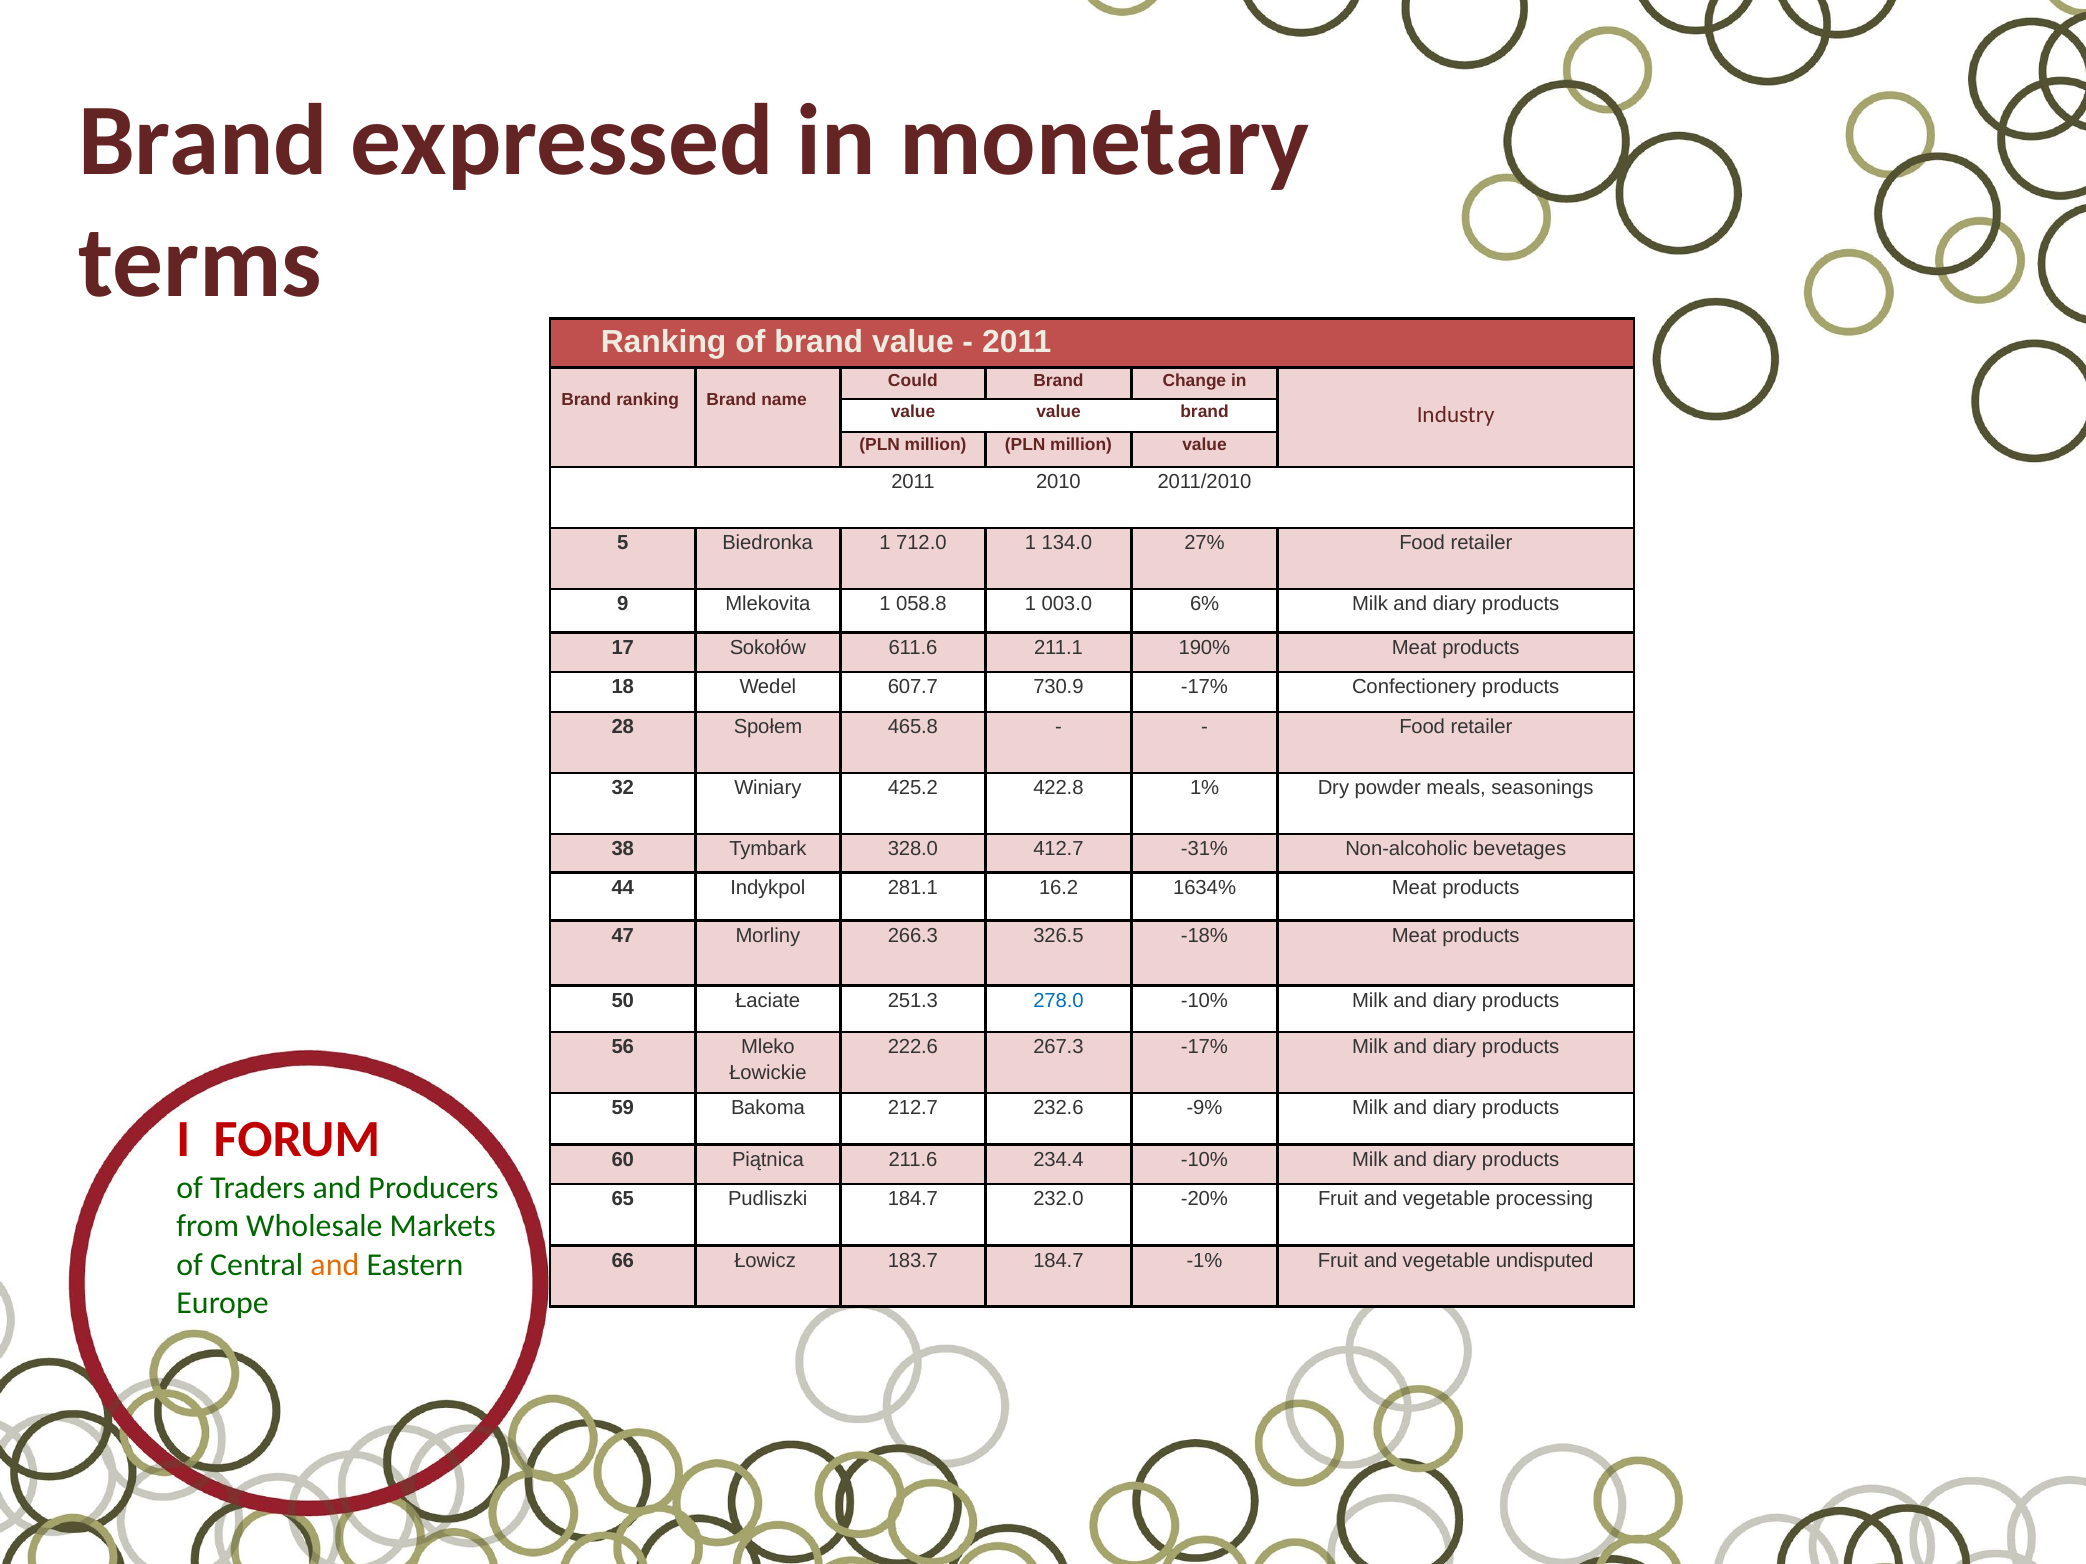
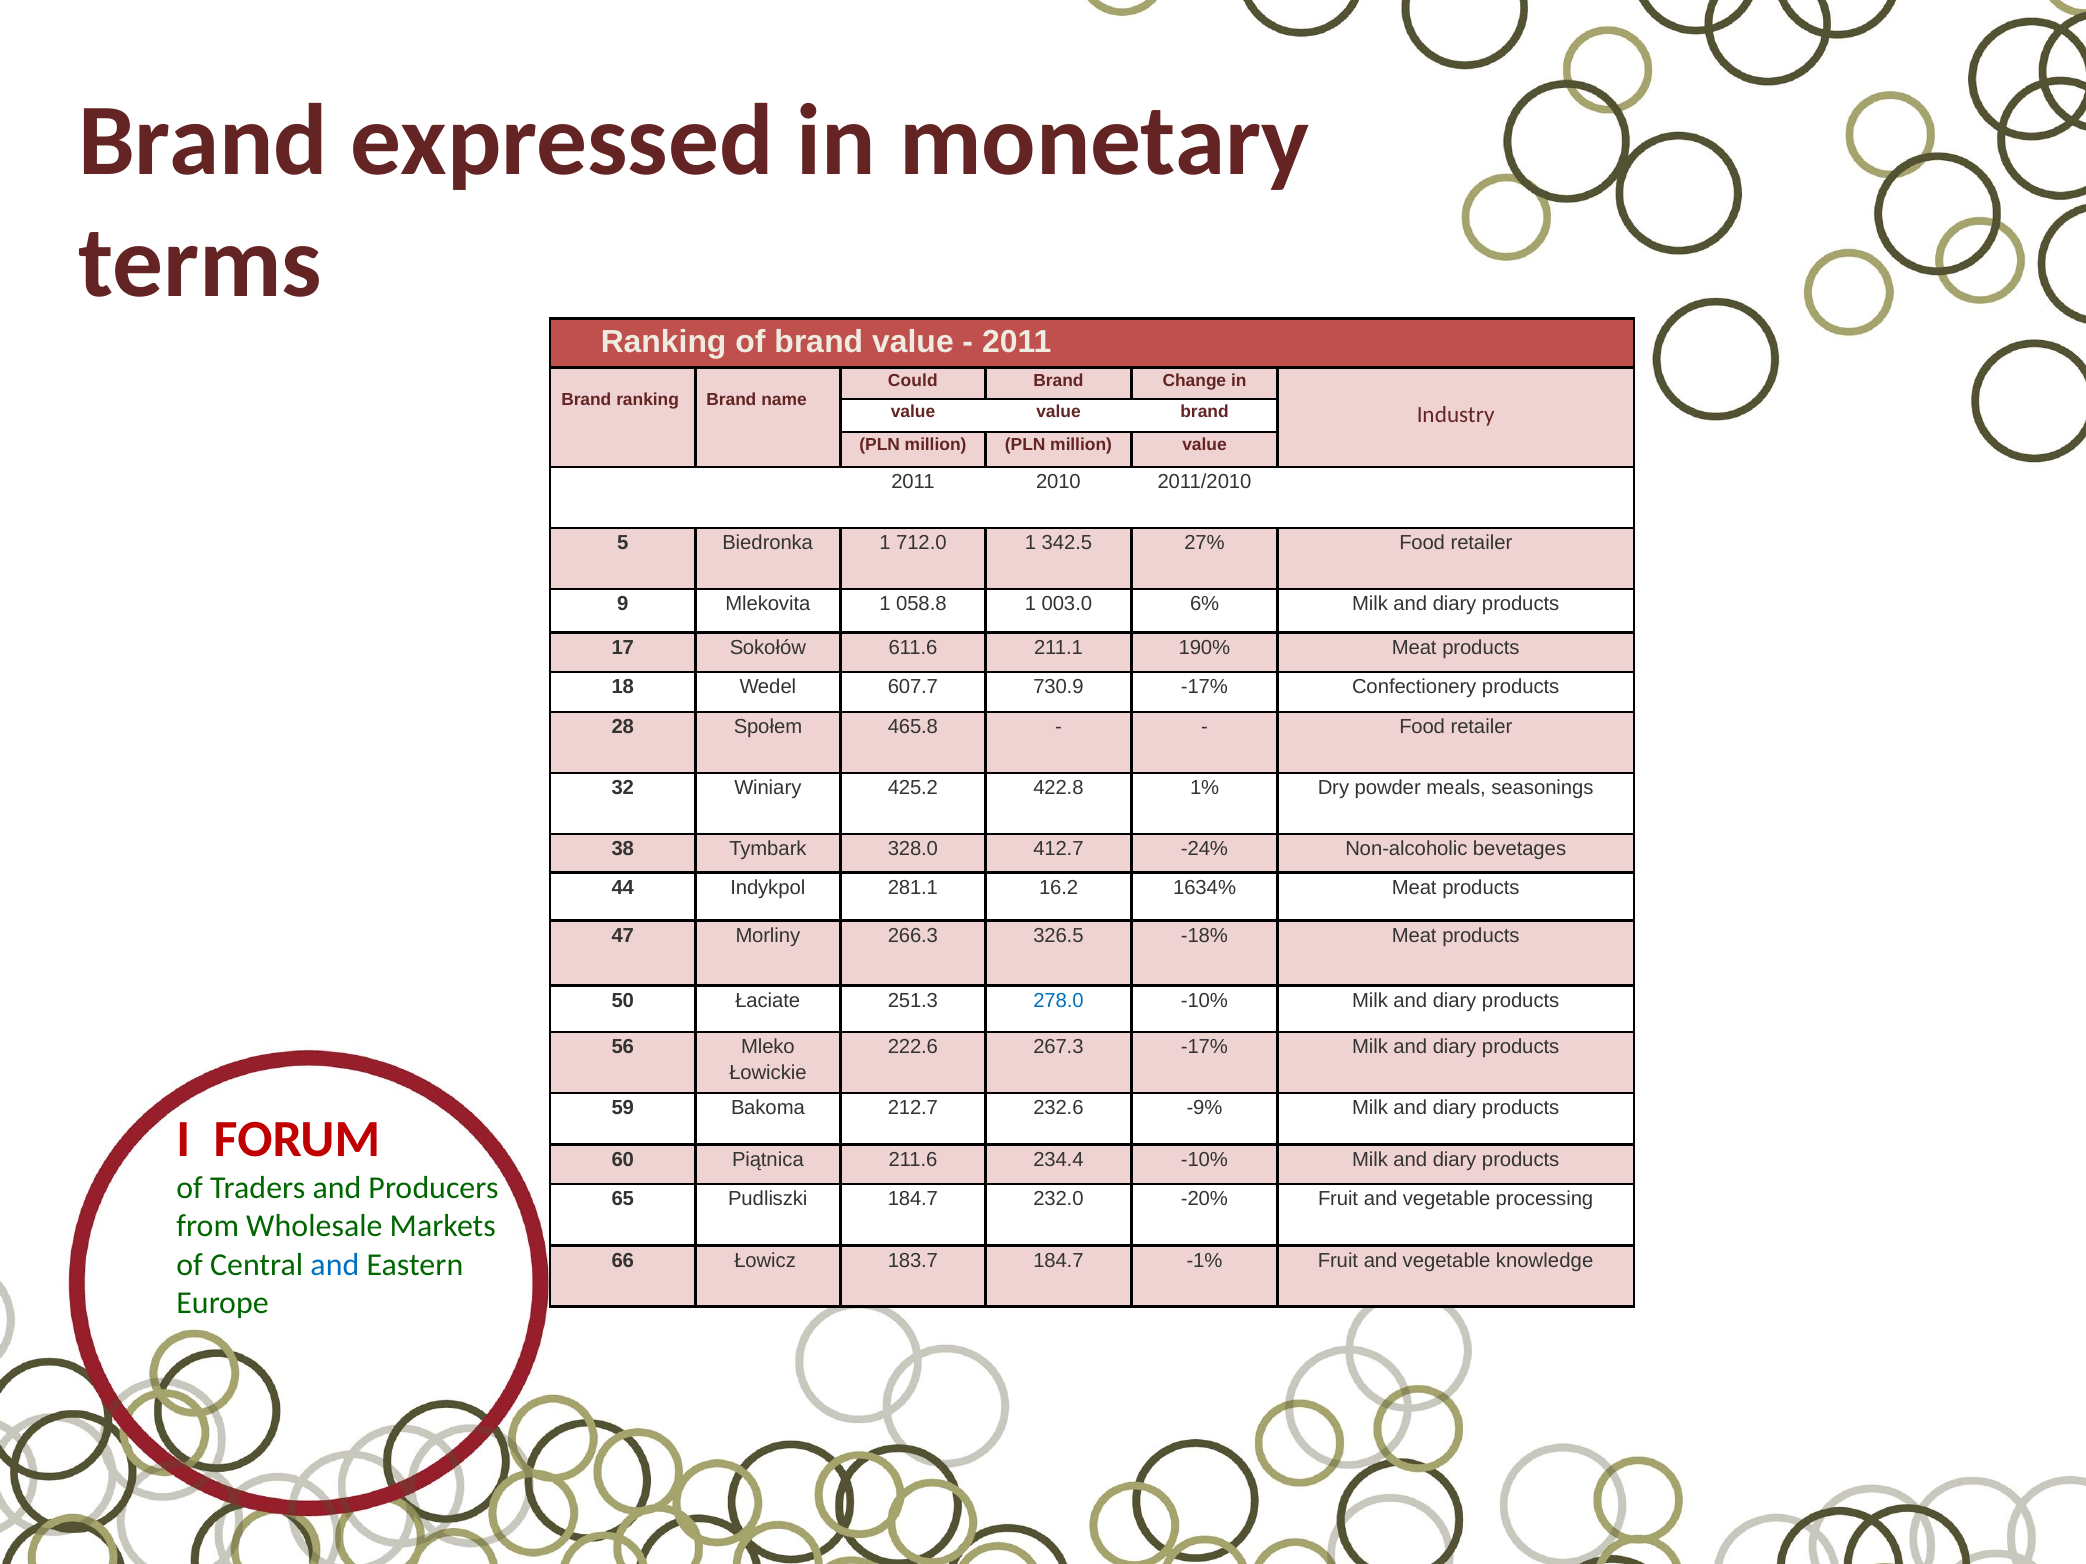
134.0: 134.0 -> 342.5
-31%: -31% -> -24%
undisputed: undisputed -> knowledge
and at (335, 1265) colour: orange -> blue
